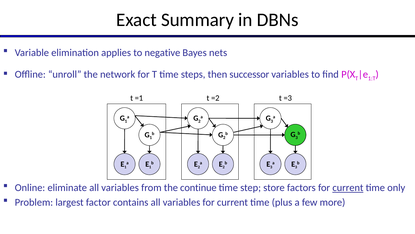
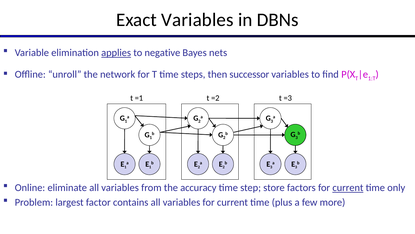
Exact Summary: Summary -> Variables
applies underline: none -> present
continue: continue -> accuracy
